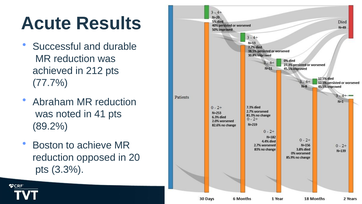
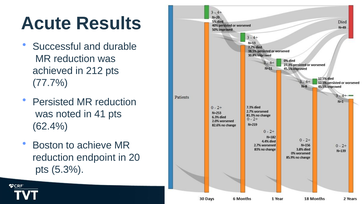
Abraham: Abraham -> Persisted
89.2%: 89.2% -> 62.4%
opposed: opposed -> endpoint
3.3%: 3.3% -> 5.3%
